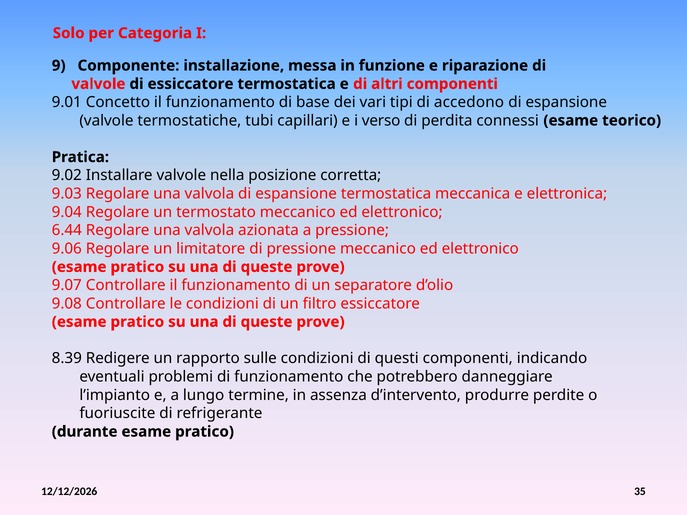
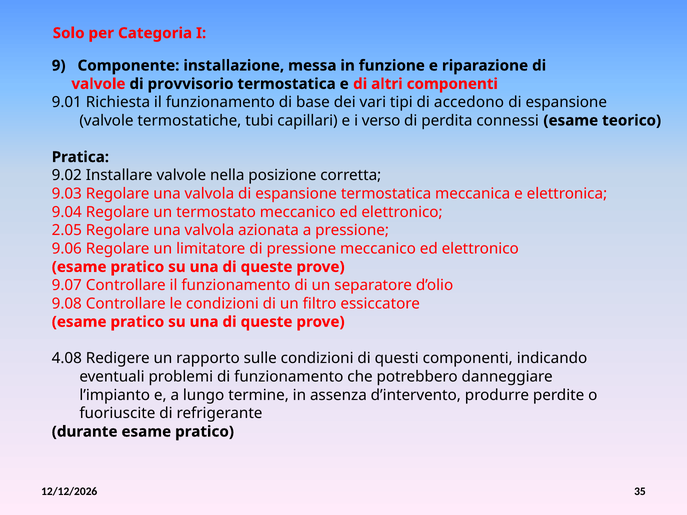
di essiccatore: essiccatore -> provvisorio
Concetto: Concetto -> Richiesta
6.44: 6.44 -> 2.05
8.39: 8.39 -> 4.08
